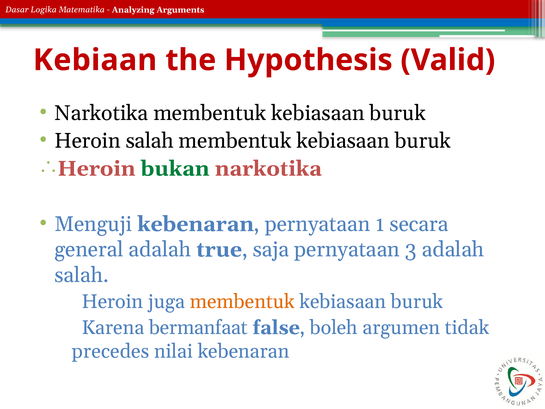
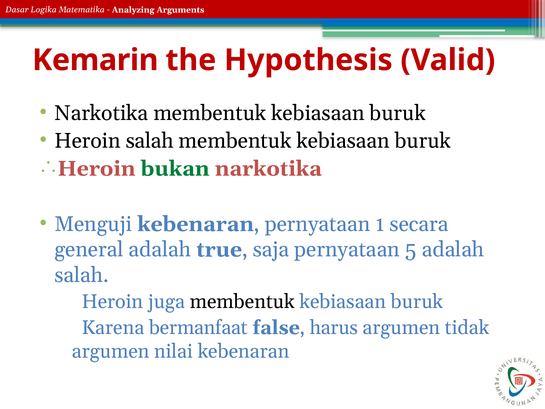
Kebiaan: Kebiaan -> Kemarin
3: 3 -> 5
membentuk at (242, 302) colour: orange -> black
boleh: boleh -> harus
precedes at (111, 351): precedes -> argumen
